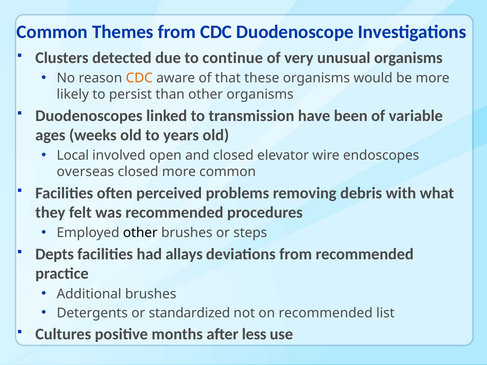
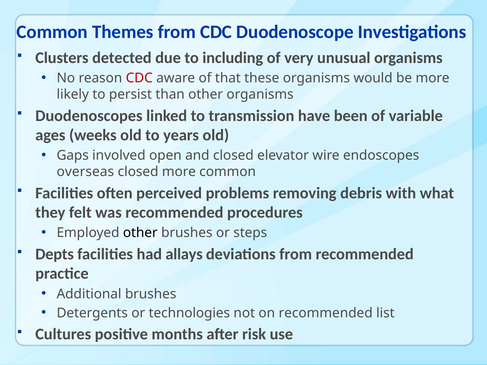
continue: continue -> including
CDC at (139, 78) colour: orange -> red
Local: Local -> Gaps
standardized: standardized -> technologies
less: less -> risk
